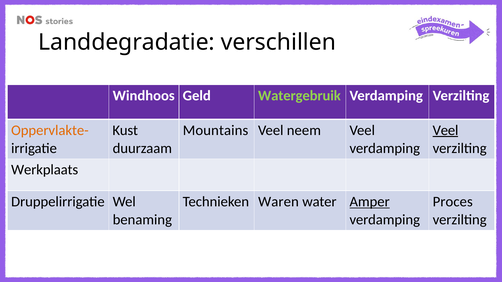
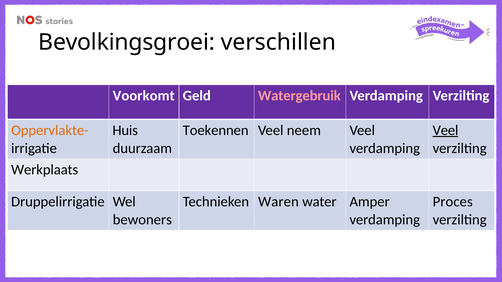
Landdegradatie: Landdegradatie -> Bevolkingsgroei
Windhoos: Windhoos -> Voorkomt
Watergebruik colour: light green -> pink
Kust: Kust -> Huis
Mountains: Mountains -> Toekennen
Amper underline: present -> none
benaming: benaming -> bewoners
